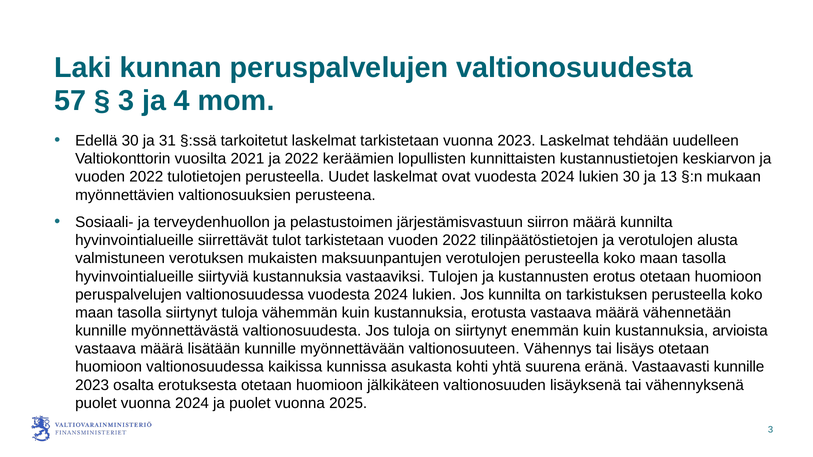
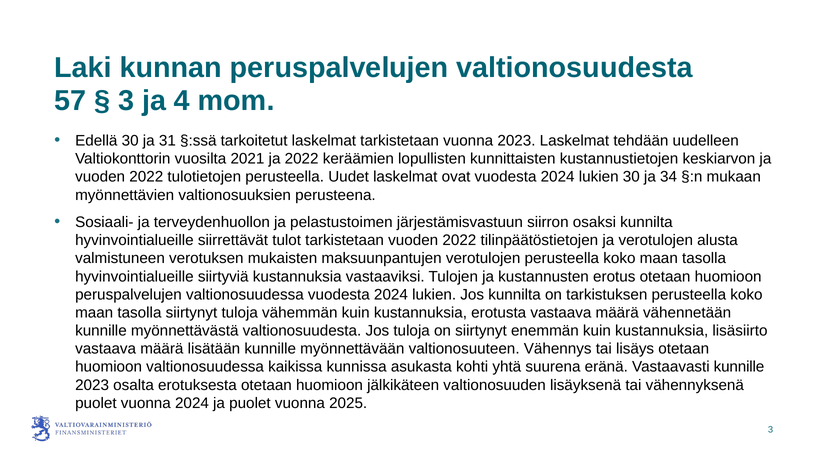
13: 13 -> 34
siirron määrä: määrä -> osaksi
arvioista: arvioista -> lisäsiirto
